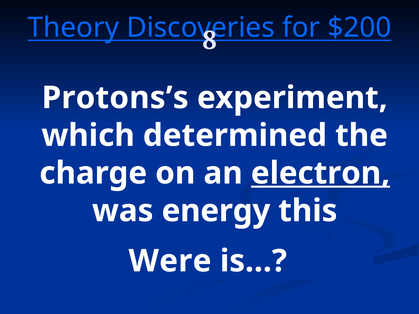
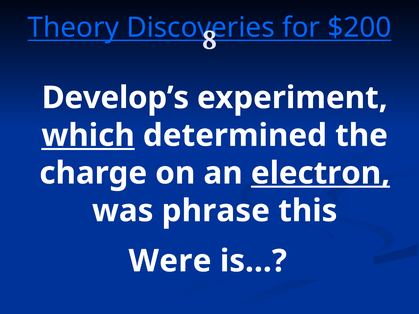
Protons’s: Protons’s -> Develop’s
which underline: none -> present
energy: energy -> phrase
